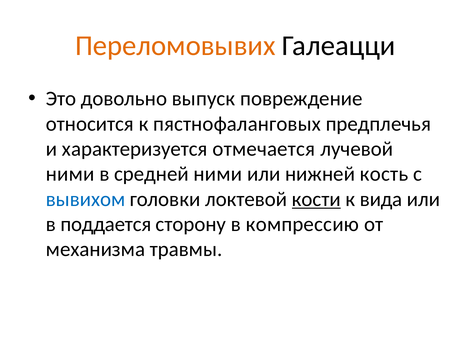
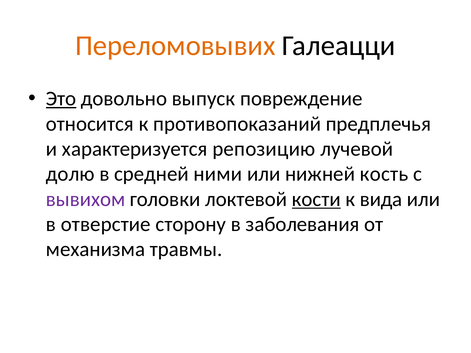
Это underline: none -> present
пястнофаланговых: пястнофаланговых -> противопоказаний
отмечается: отмечается -> репозицию
ними at (70, 174): ними -> долю
вывихом colour: blue -> purple
поддается: поддается -> отверстие
компрессию: компрессию -> заболевания
